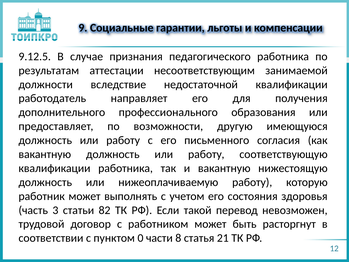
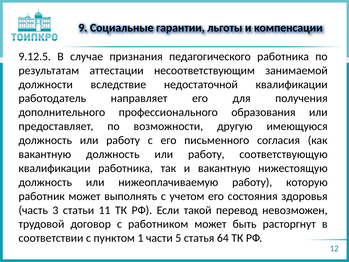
82: 82 -> 11
0: 0 -> 1
8: 8 -> 5
21: 21 -> 64
